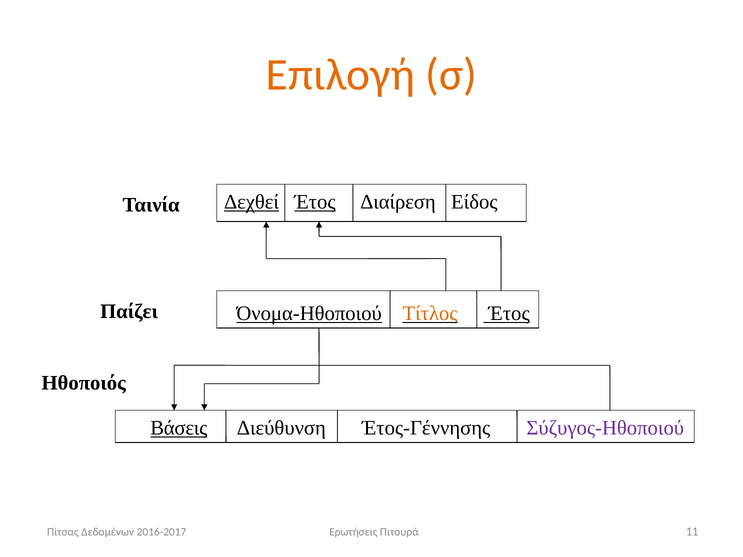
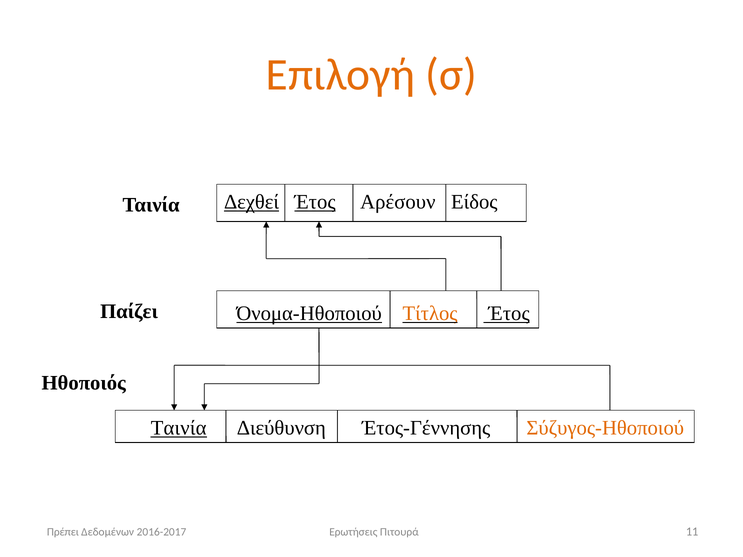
Διαίρεση: Διαίρεση -> Αρέσουν
Βάσεις at (179, 428): Βάσεις -> Ταινία
Σύζυγος-Ηθοποιού colour: purple -> orange
Πίτσας: Πίτσας -> Πρέπει
